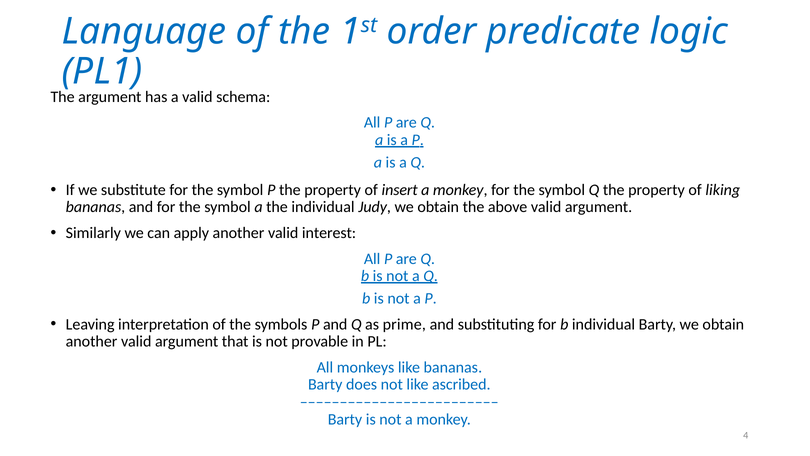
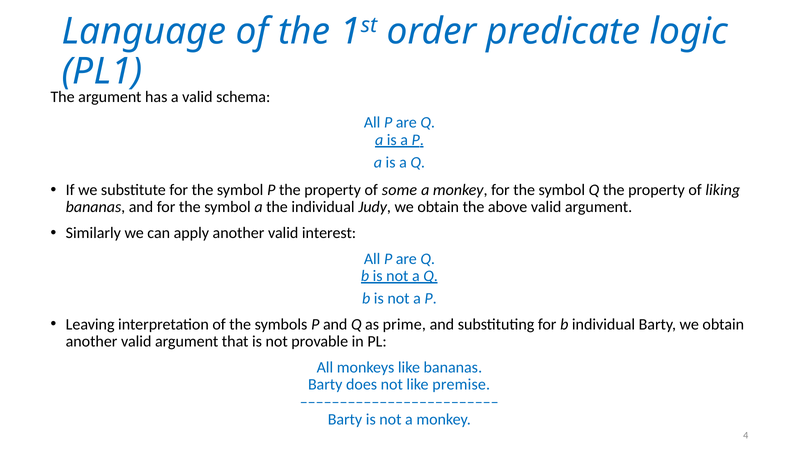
insert: insert -> some
ascribed: ascribed -> premise
